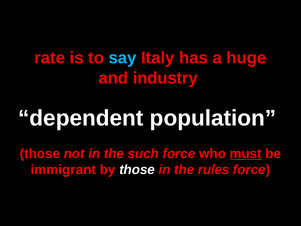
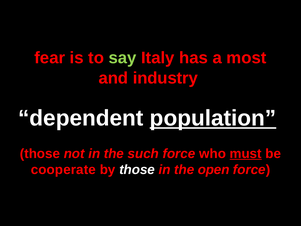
rate: rate -> fear
say colour: light blue -> light green
huge: huge -> most
population underline: none -> present
immigrant: immigrant -> cooperate
rules: rules -> open
